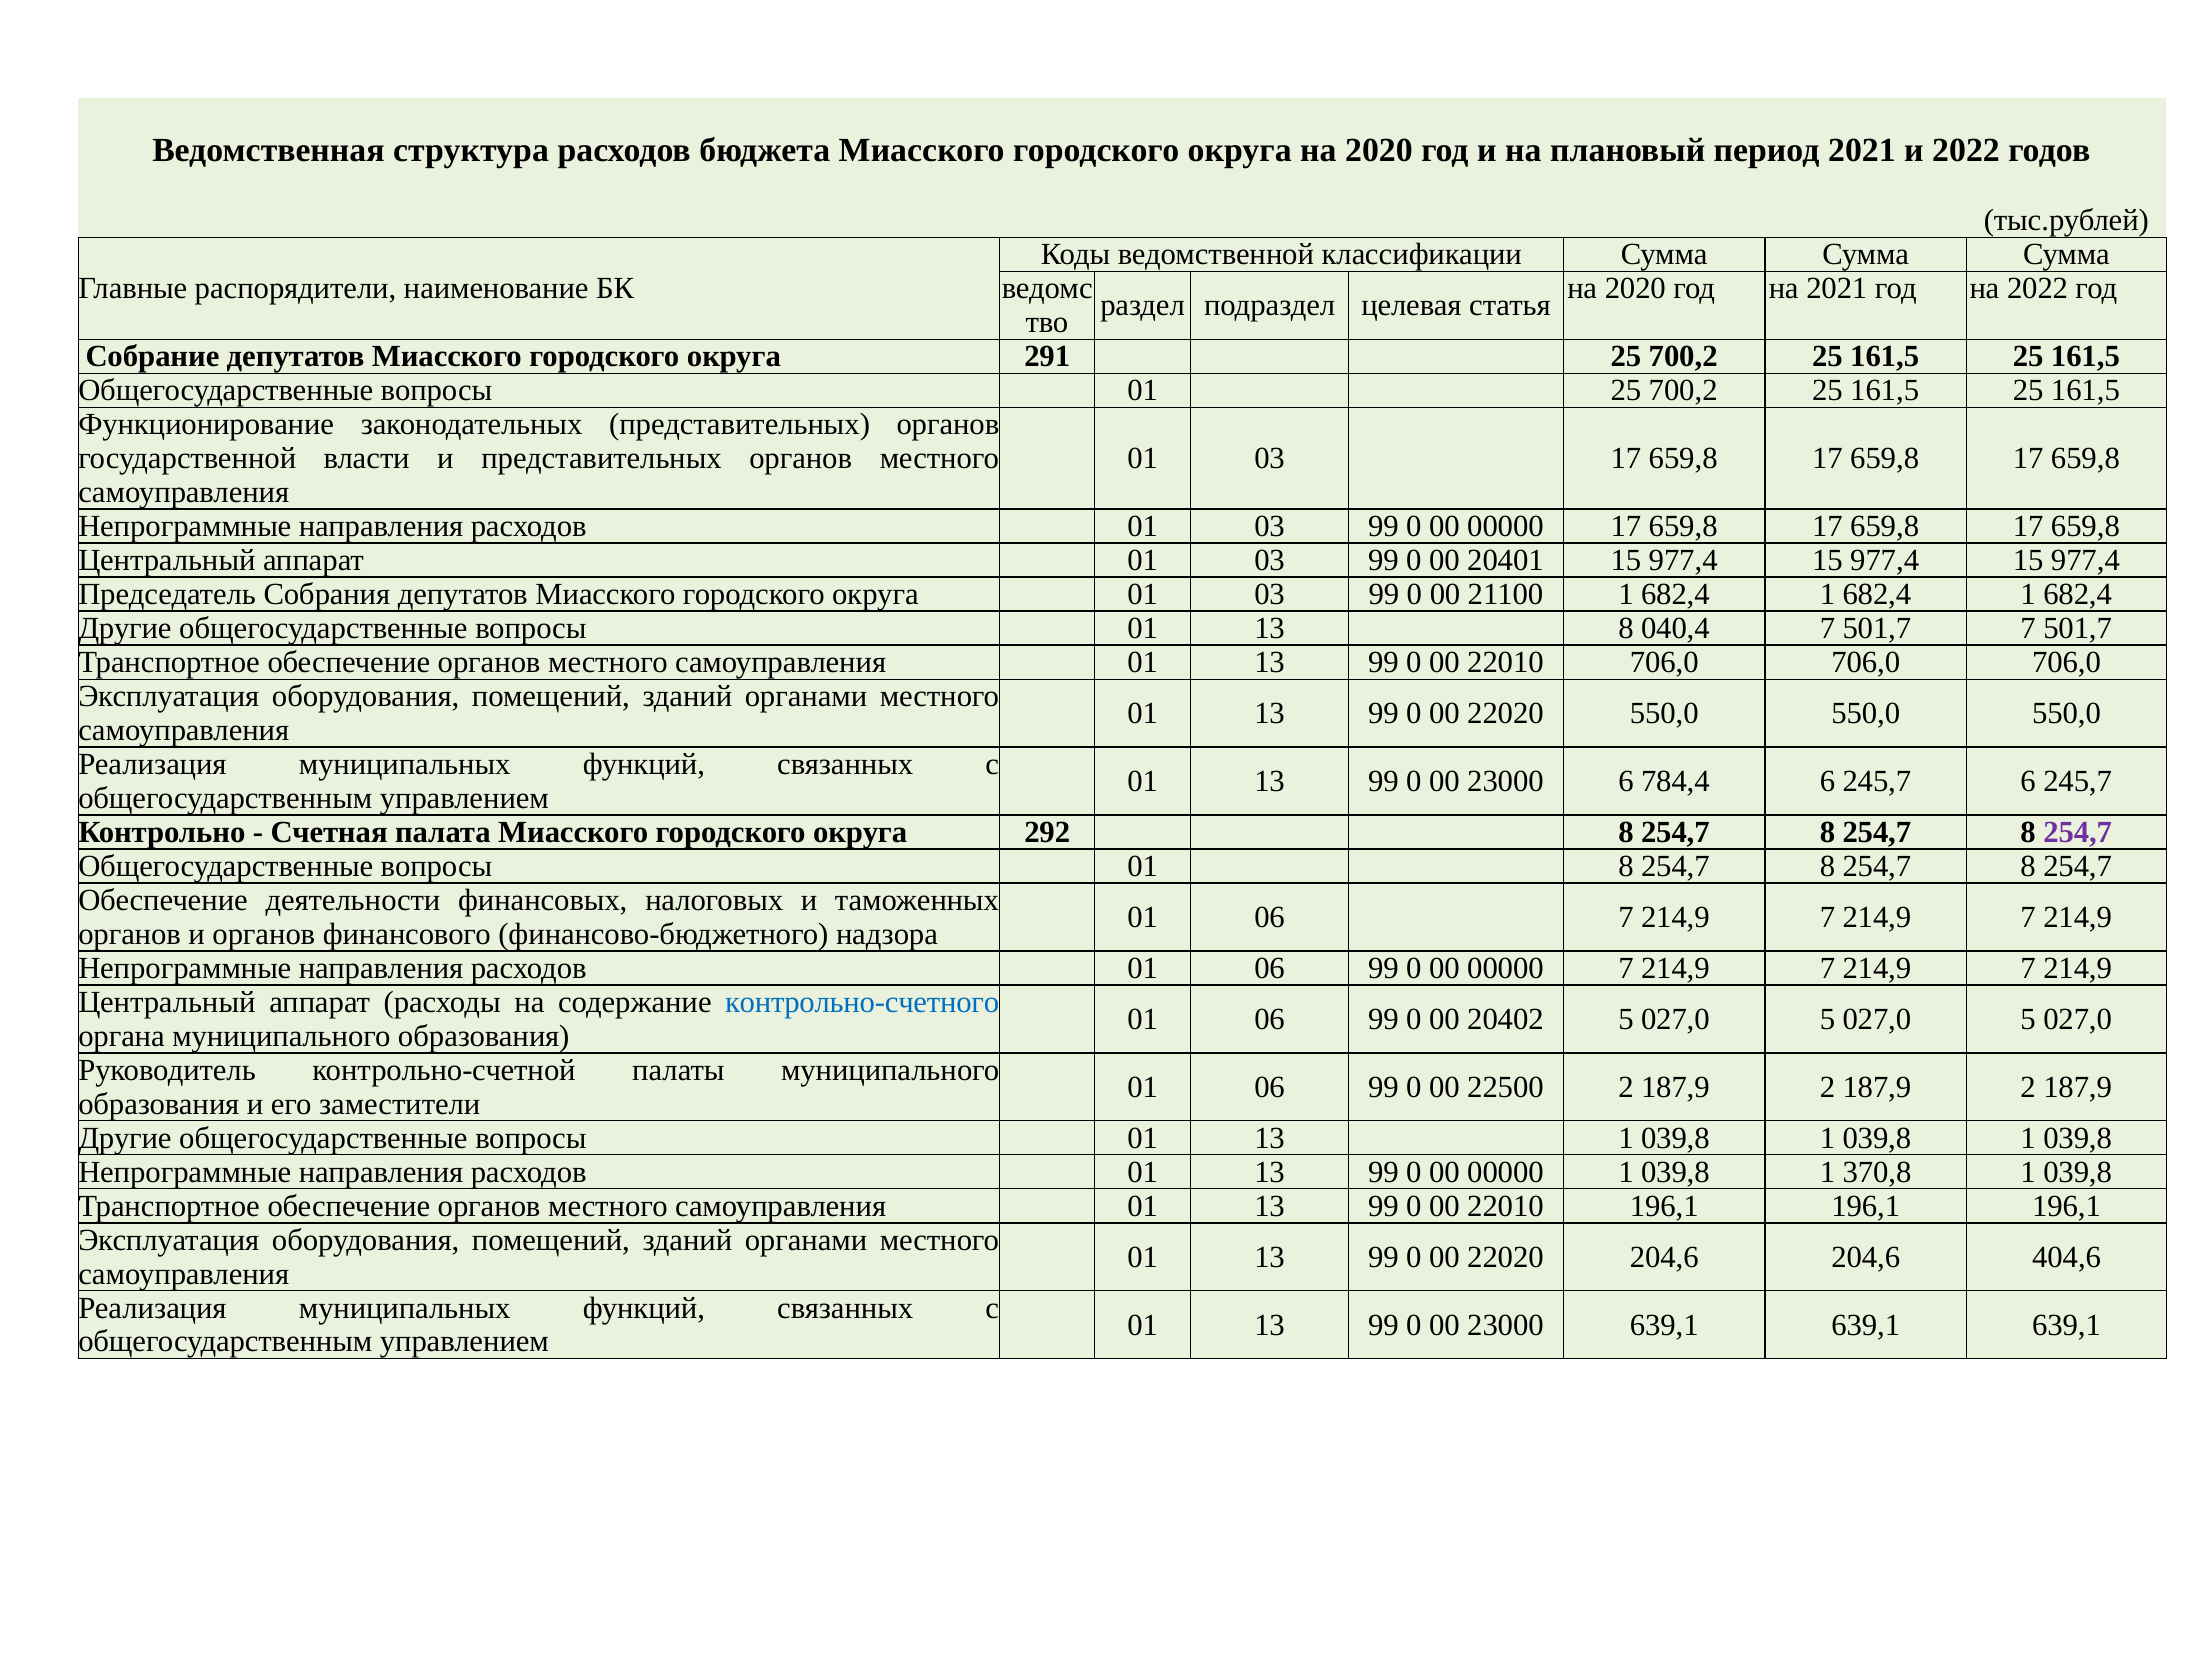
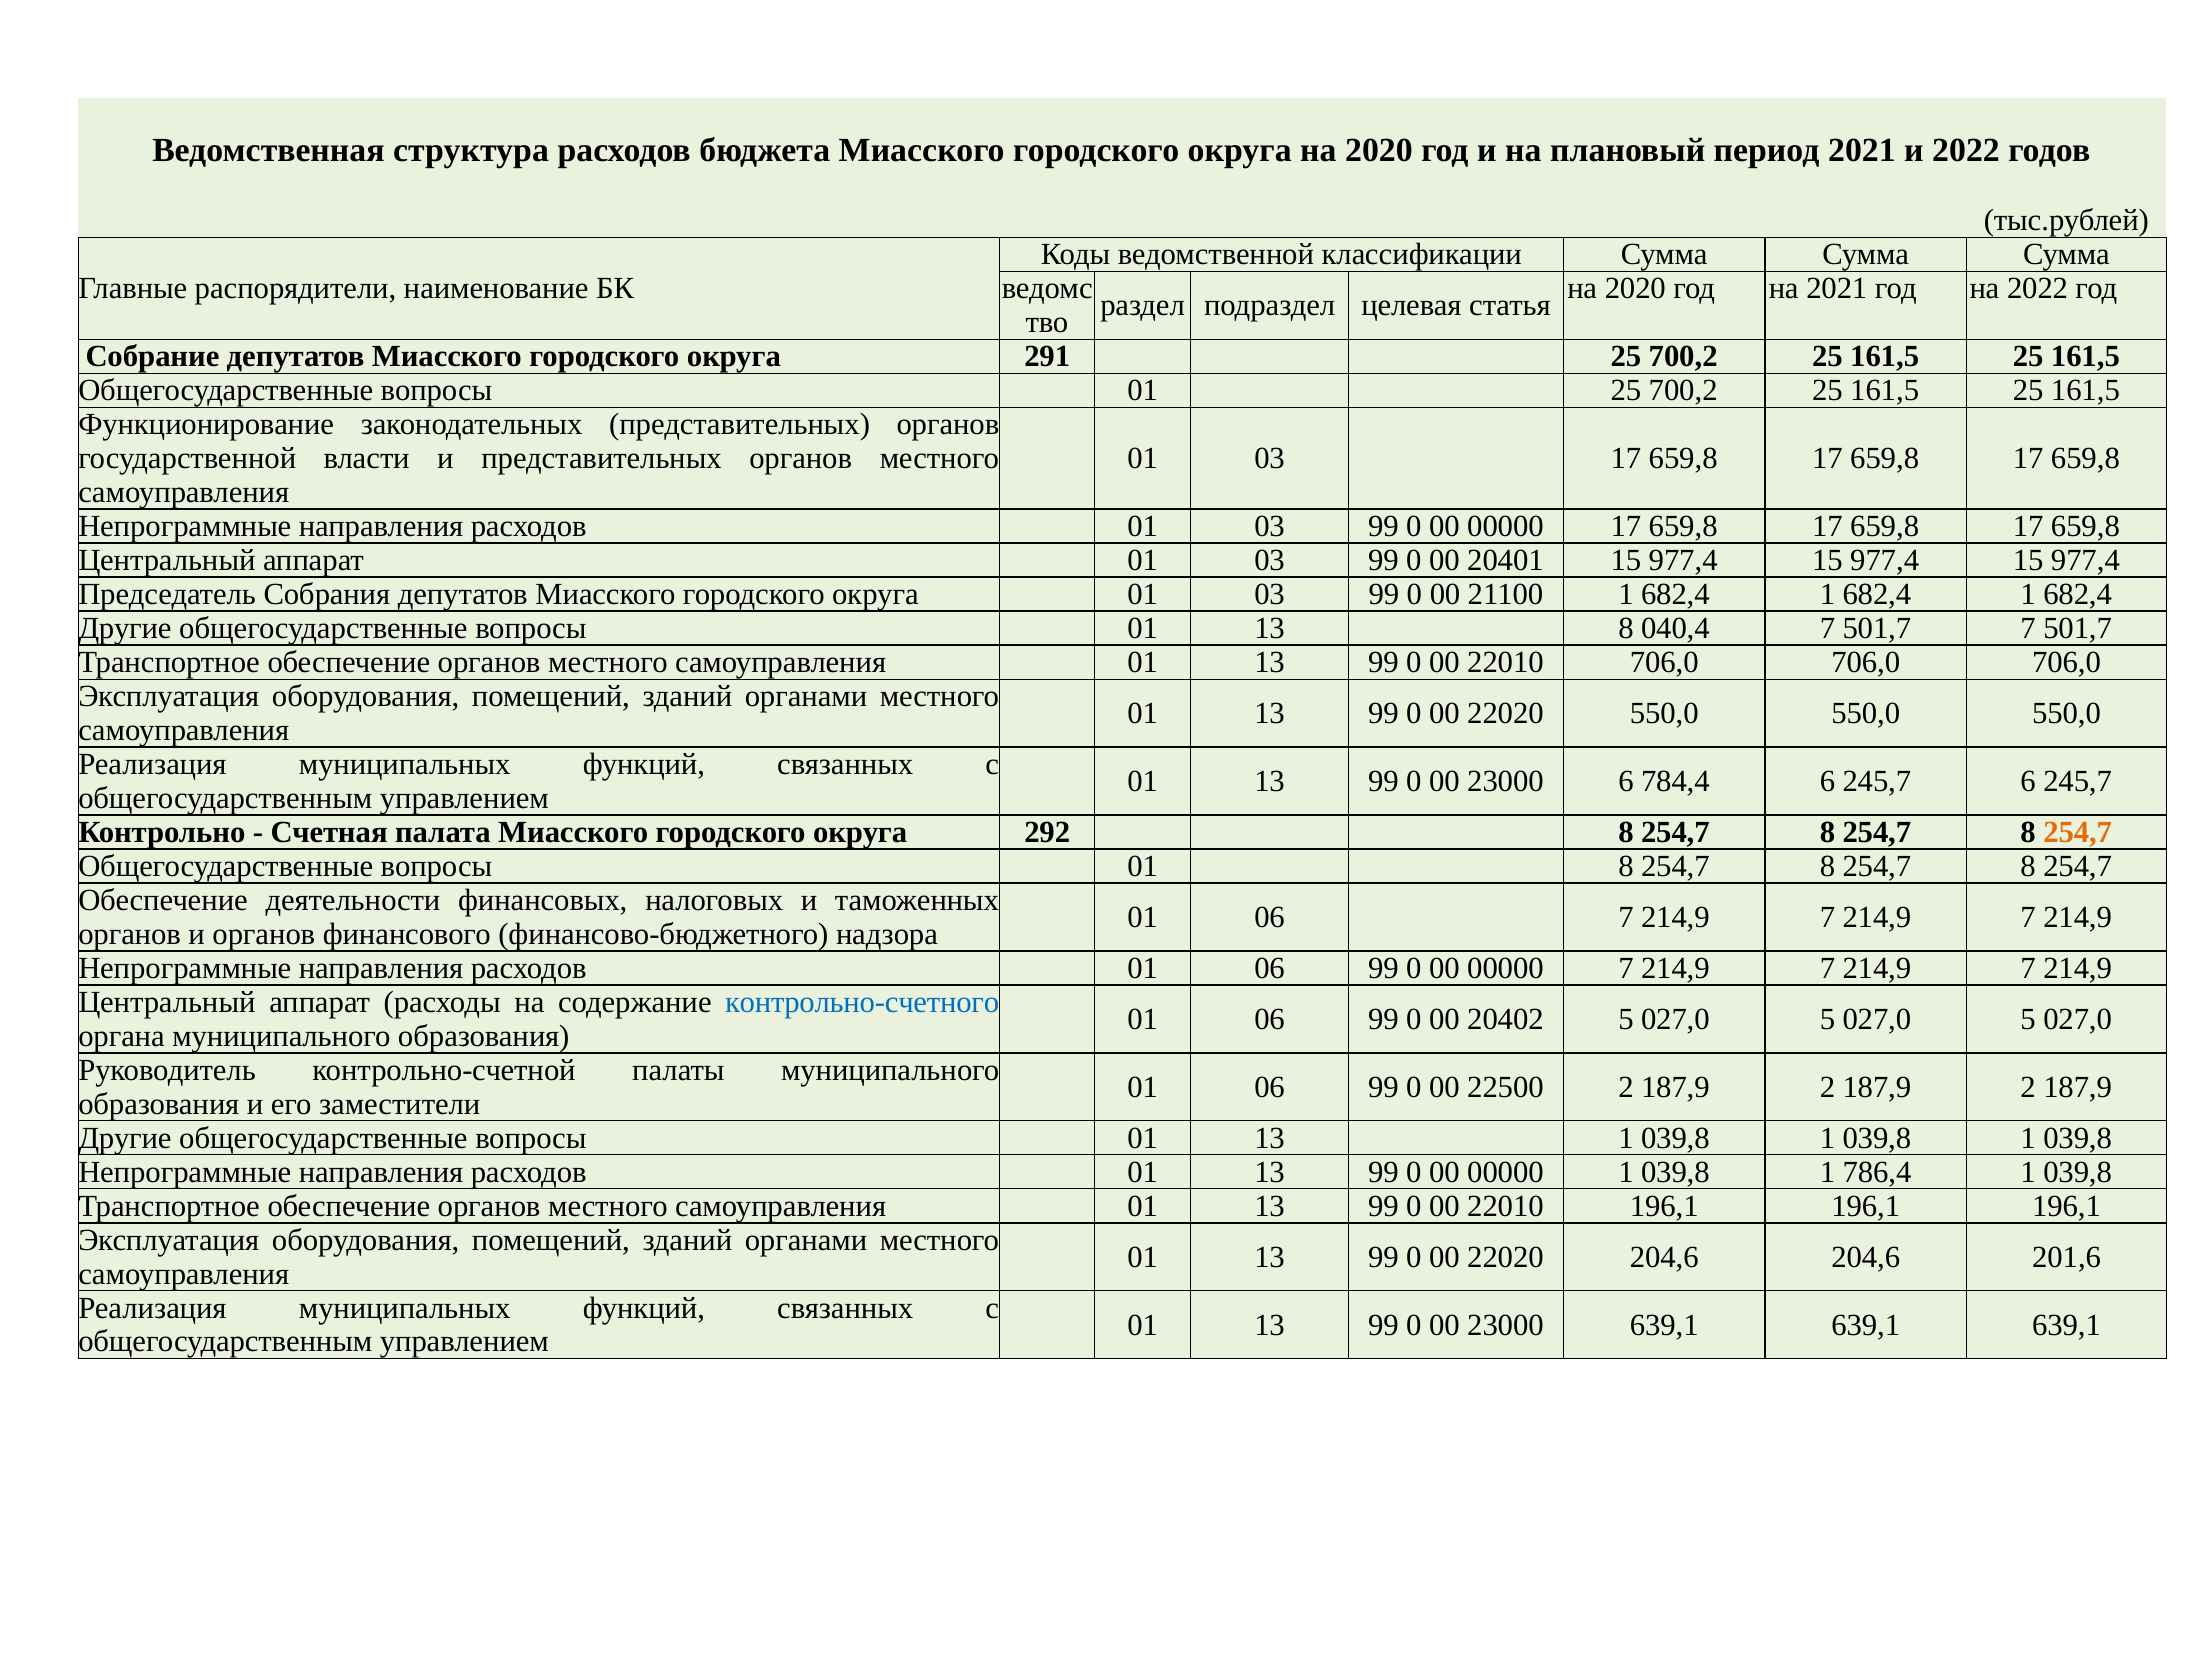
254,7 at (2078, 832) colour: purple -> orange
370,8: 370,8 -> 786,4
404,6: 404,6 -> 201,6
